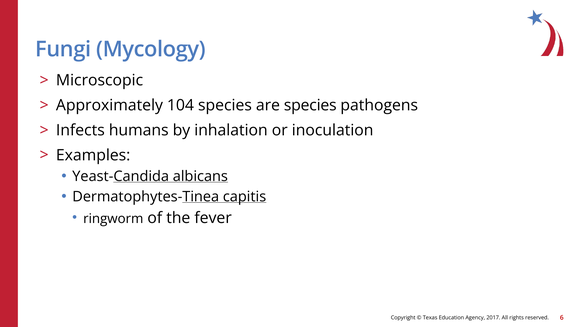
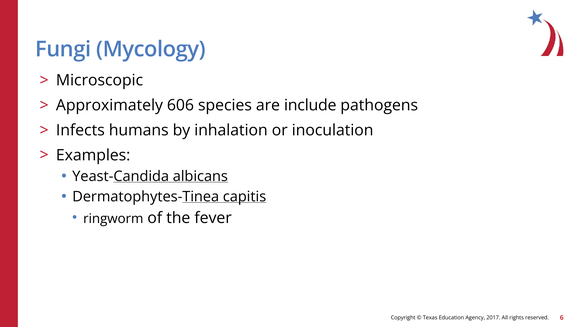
104: 104 -> 606
are species: species -> include
